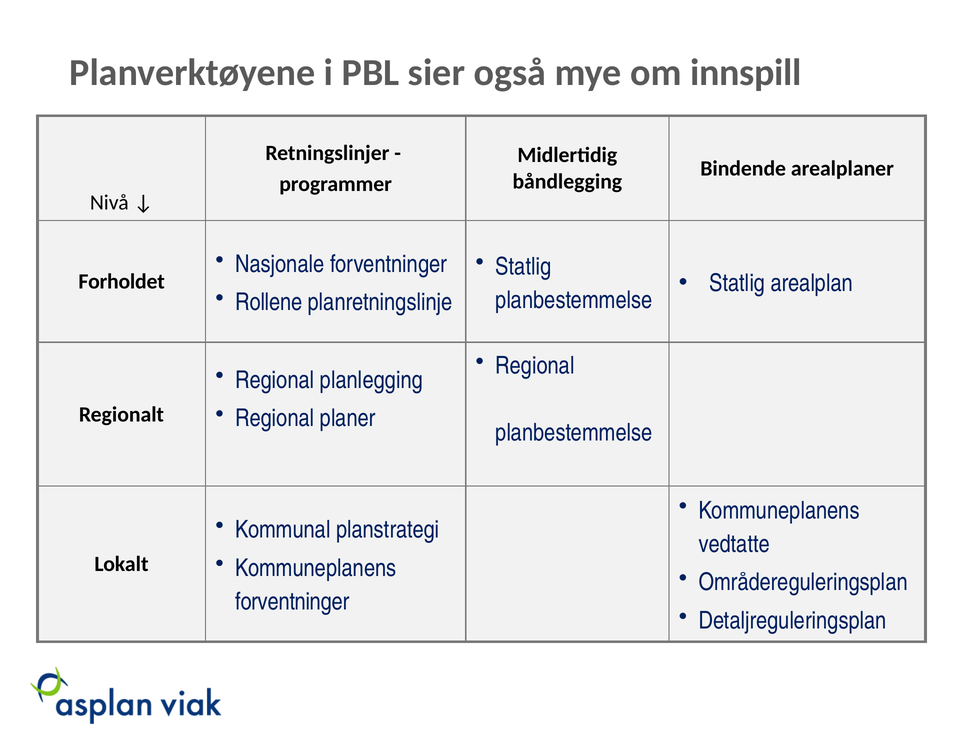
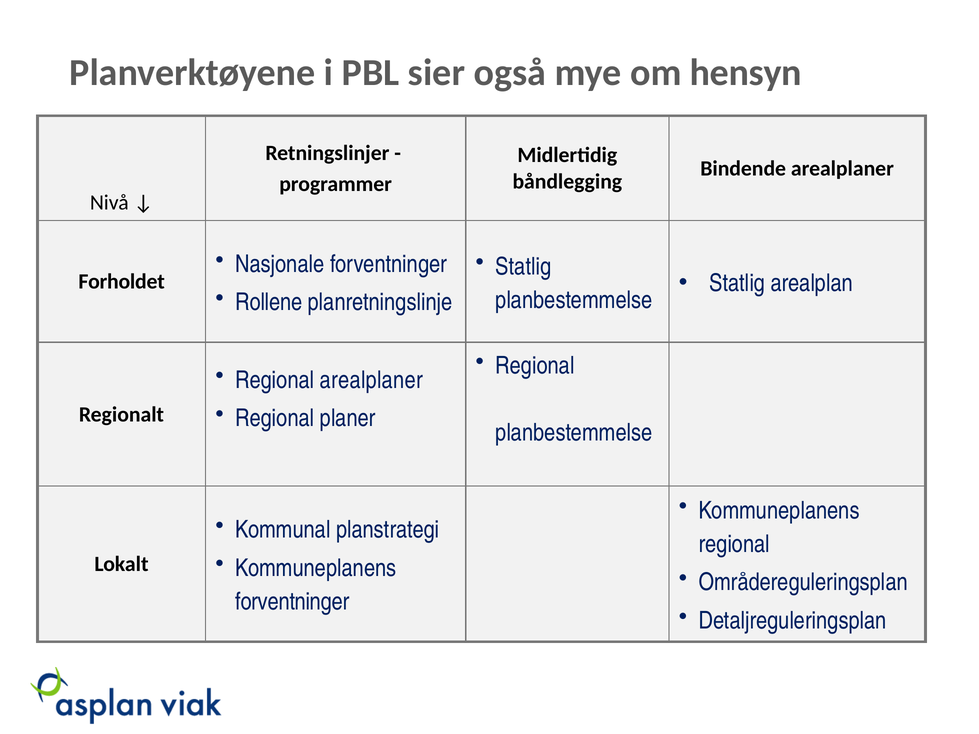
innspill: innspill -> hensyn
Regional planlegging: planlegging -> arealplaner
vedtatte at (734, 544): vedtatte -> regional
